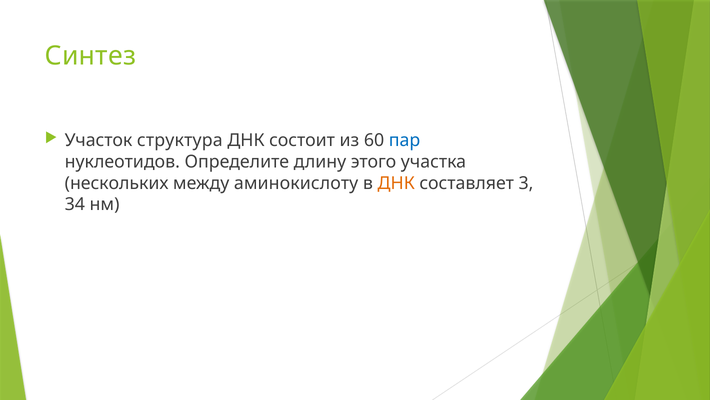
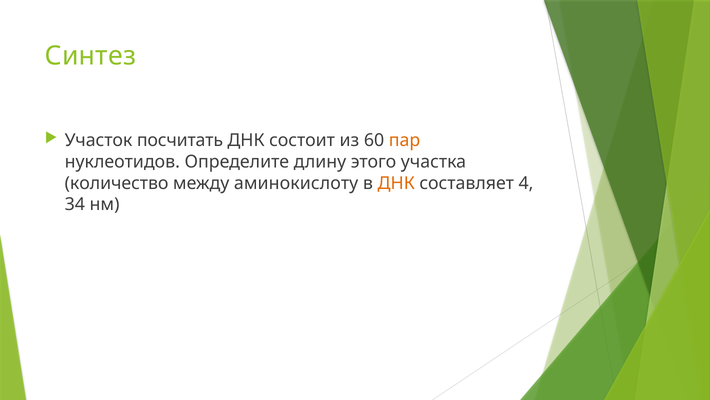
структура: структура -> посчитать
пар colour: blue -> orange
нескольких: нескольких -> количество
3: 3 -> 4
